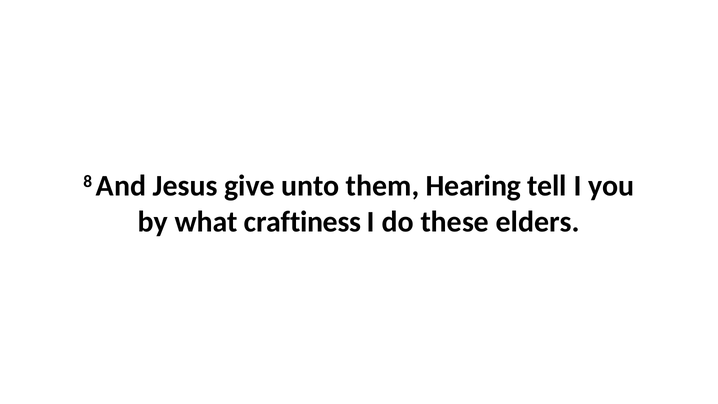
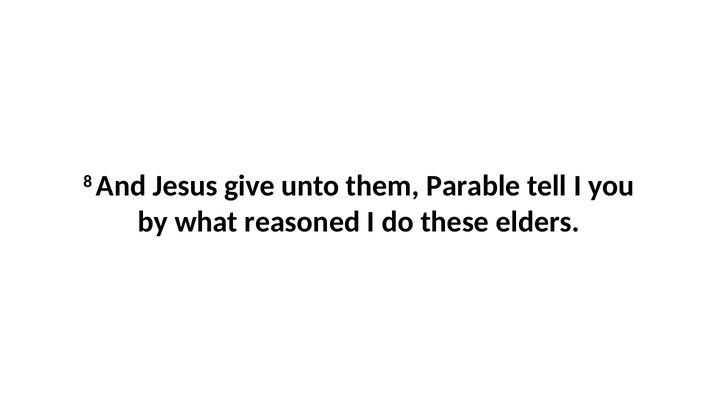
Hearing: Hearing -> Parable
craftiness: craftiness -> reasoned
